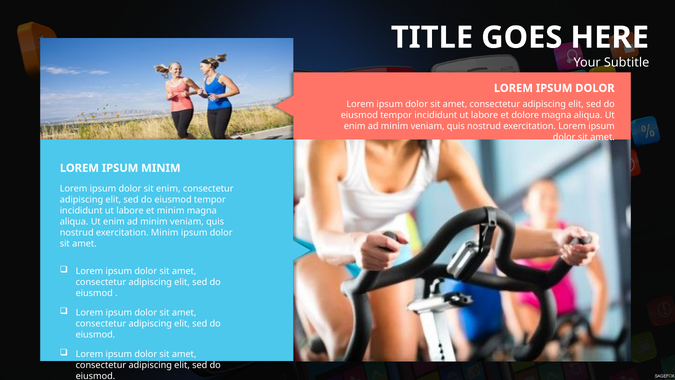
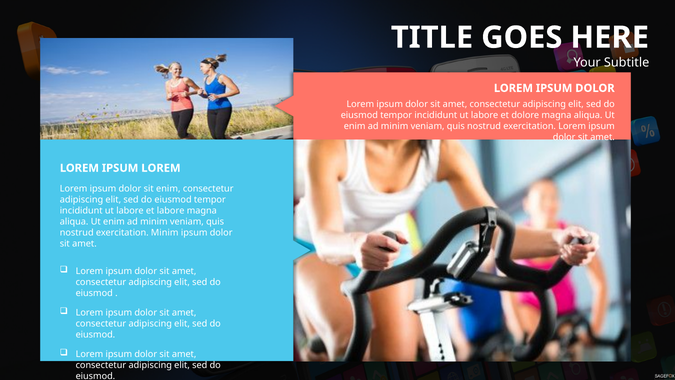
IPSUM MINIM: MINIM -> LOREM
et minim: minim -> labore
